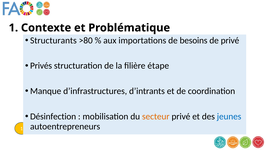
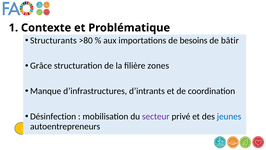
de privé: privé -> bâtir
Privés: Privés -> Grâce
étape: étape -> zones
secteur colour: orange -> purple
